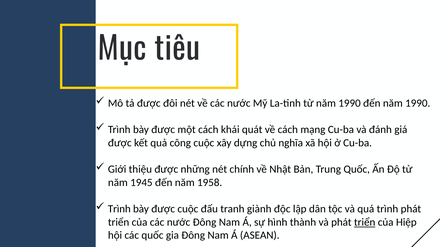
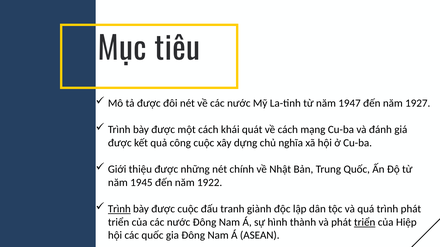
từ năm 1990: 1990 -> 1947
đến năm 1990: 1990 -> 1927
1958: 1958 -> 1922
Trình at (119, 209) underline: none -> present
